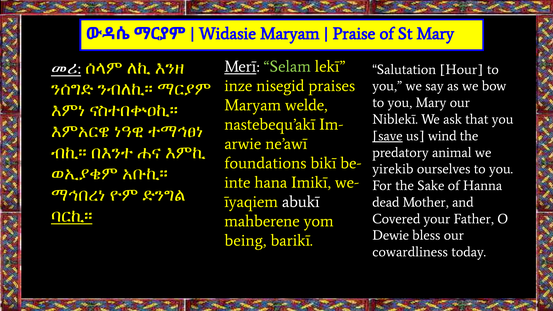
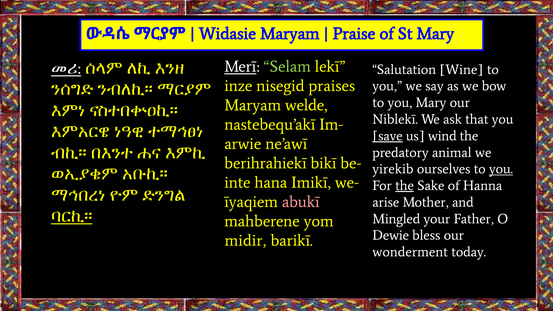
Hour: Hour -> Wine
foundations: foundations -> berihrahiekī
you at (501, 169) underline: none -> present
the at (405, 186) underline: none -> present
abukī colour: white -> pink
dead: dead -> arise
Covered: Covered -> Mingled
being: being -> midir
cowardliness: cowardliness -> wonderment
